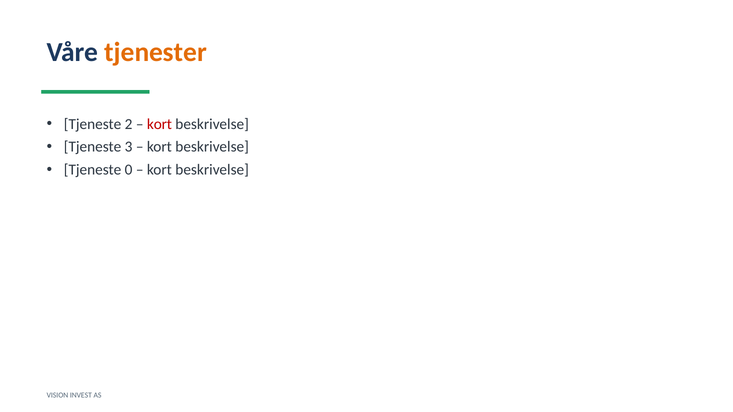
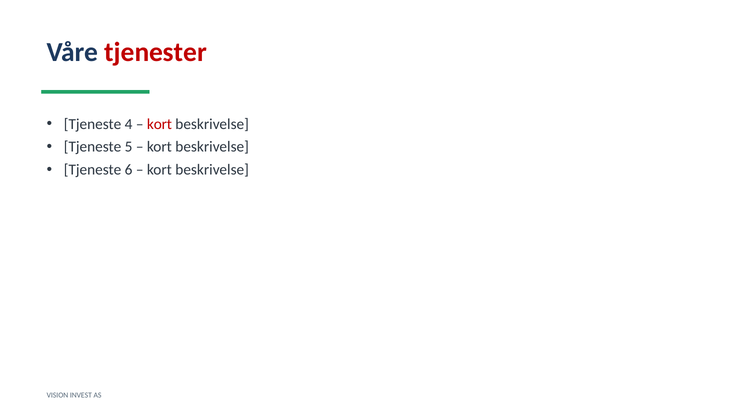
tjenester colour: orange -> red
2: 2 -> 4
3: 3 -> 5
0: 0 -> 6
